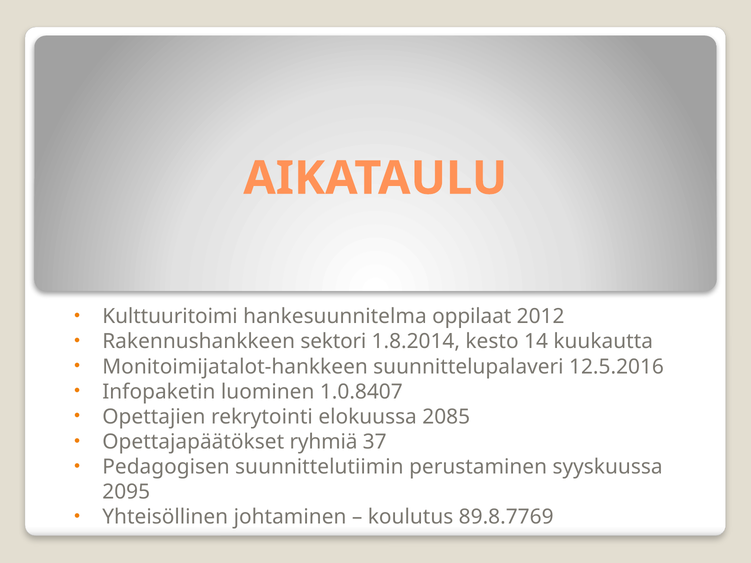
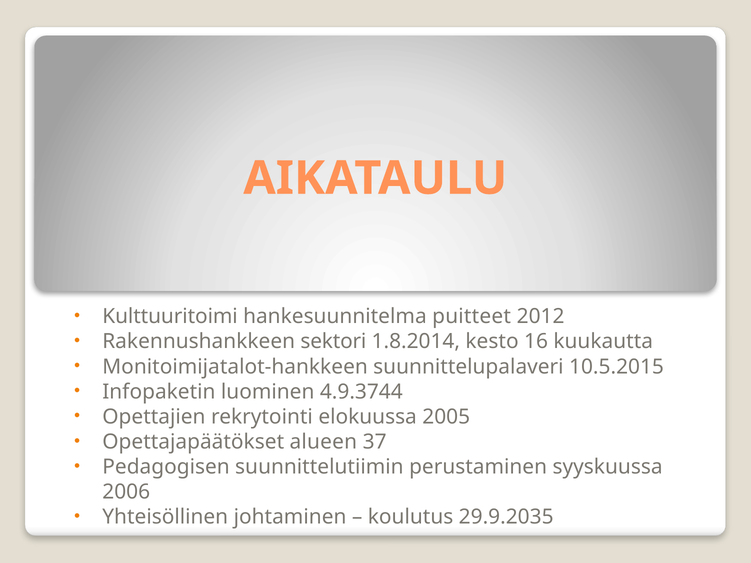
oppilaat: oppilaat -> puitteet
14: 14 -> 16
12.5.2016: 12.5.2016 -> 10.5.2015
1.0.8407: 1.0.8407 -> 4.9.3744
2085: 2085 -> 2005
ryhmiä: ryhmiä -> alueen
2095: 2095 -> 2006
89.8.7769: 89.8.7769 -> 29.9.2035
